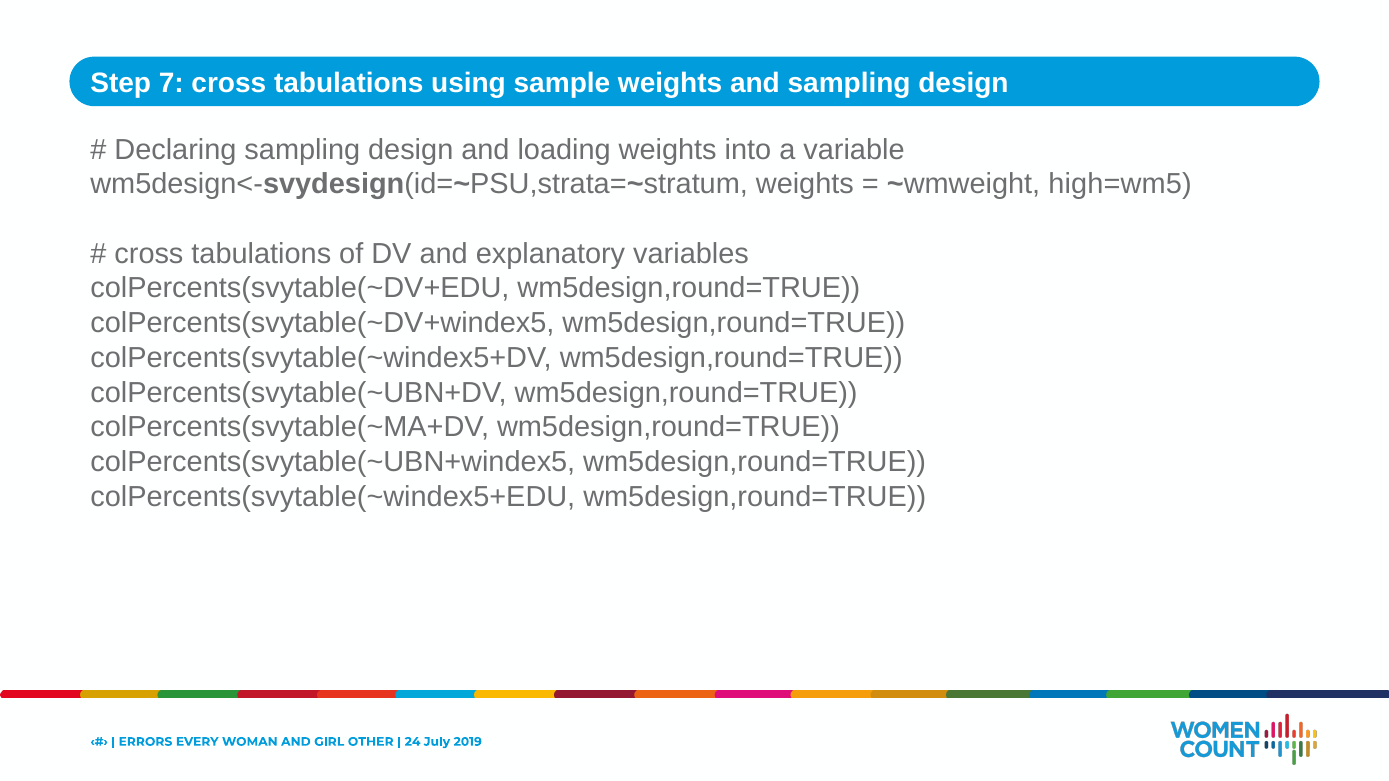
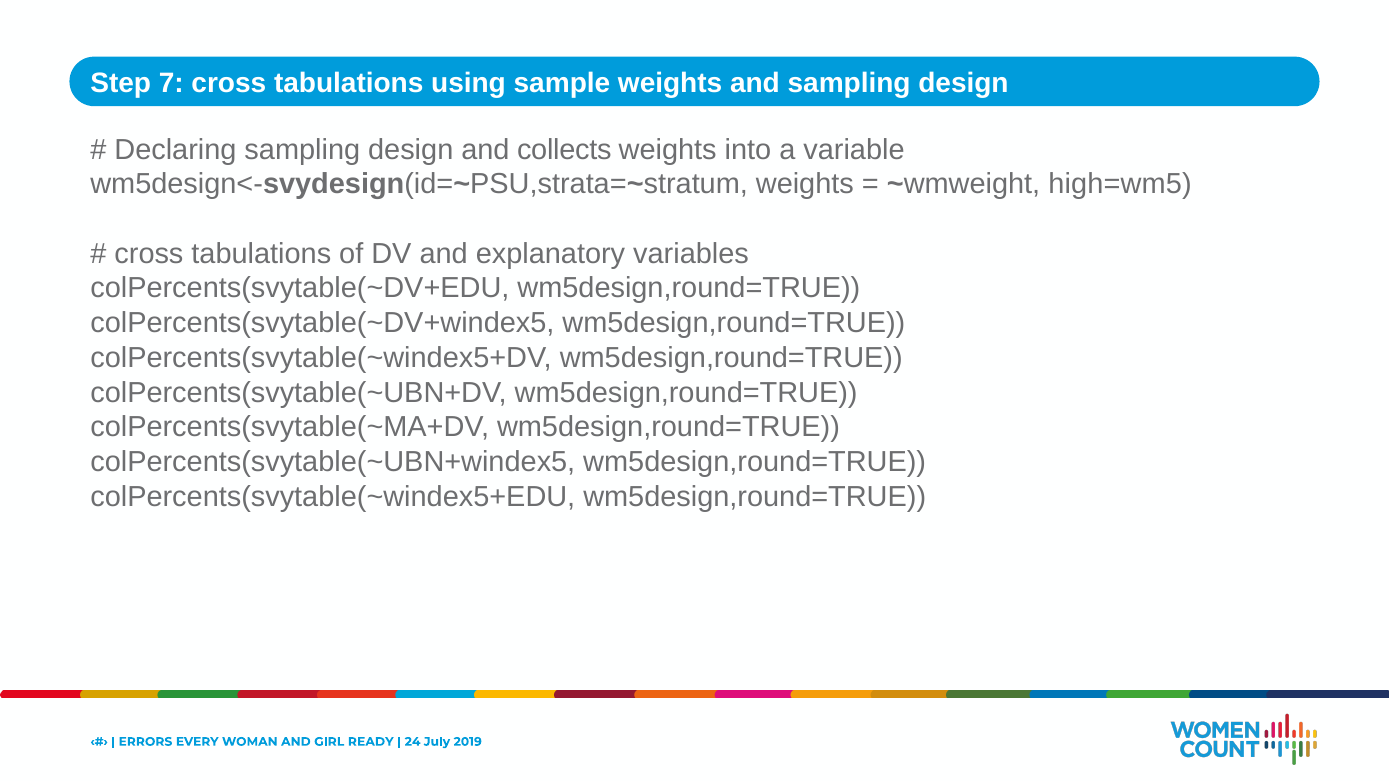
loading: loading -> collects
OTHER: OTHER -> READY
